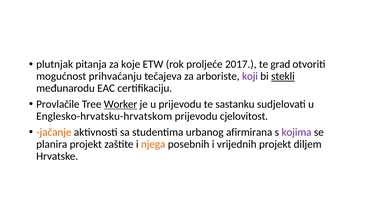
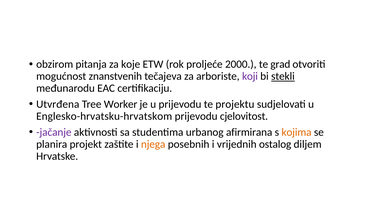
plutnjak: plutnjak -> obzirom
2017: 2017 -> 2000
prihvaćanju: prihvaćanju -> znanstvenih
Provlačile: Provlačile -> Utvrđena
Worker underline: present -> none
sastanku: sastanku -> projektu
jačanje colour: orange -> purple
kojima colour: purple -> orange
vrijednih projekt: projekt -> ostalog
